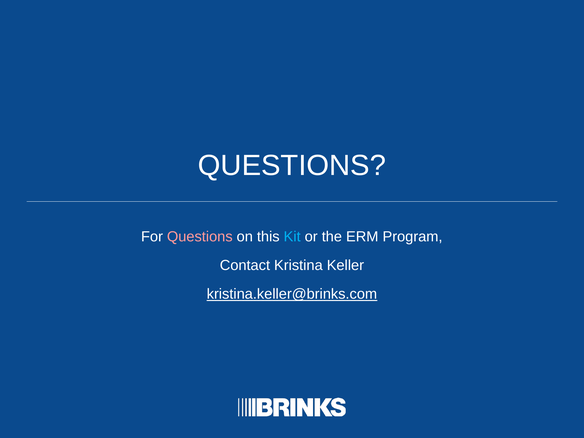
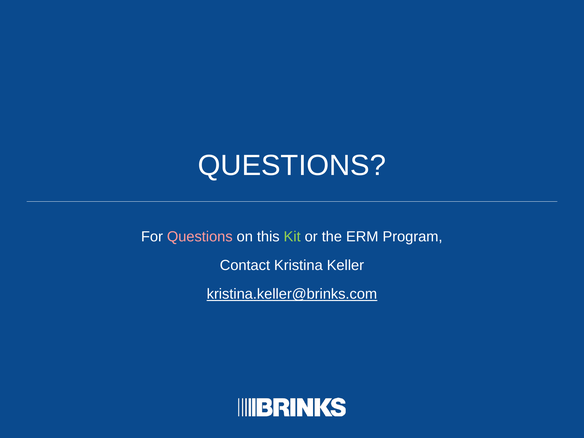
Kit colour: light blue -> light green
